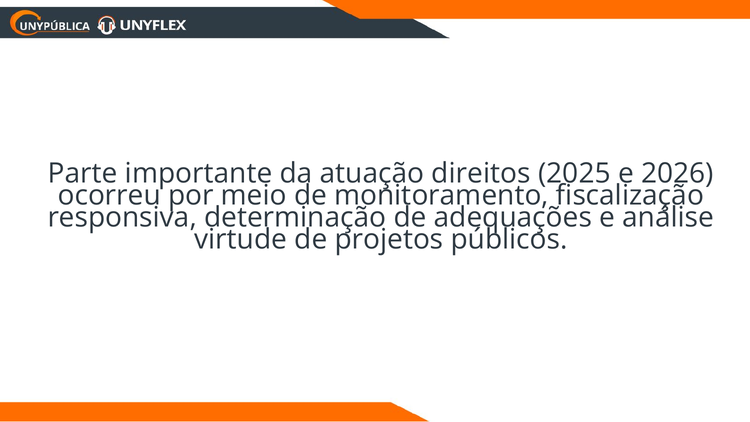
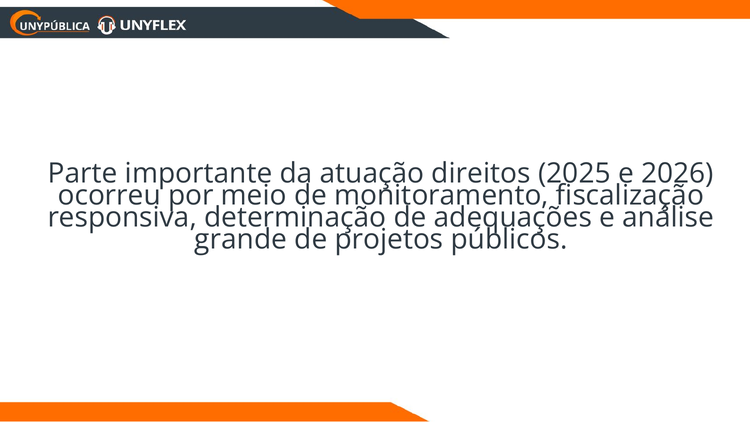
virtude: virtude -> grande
